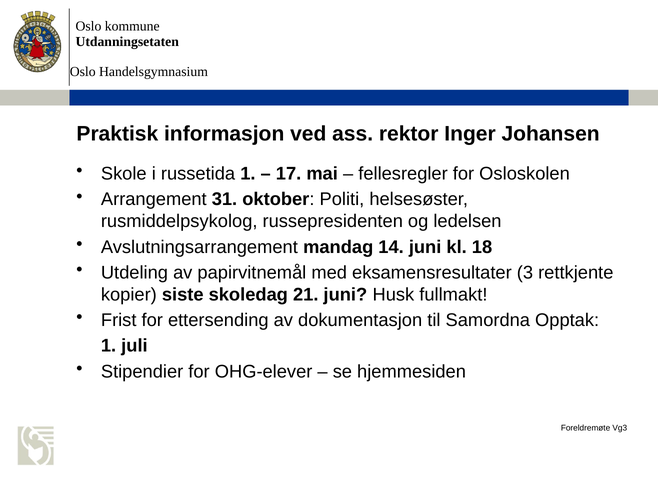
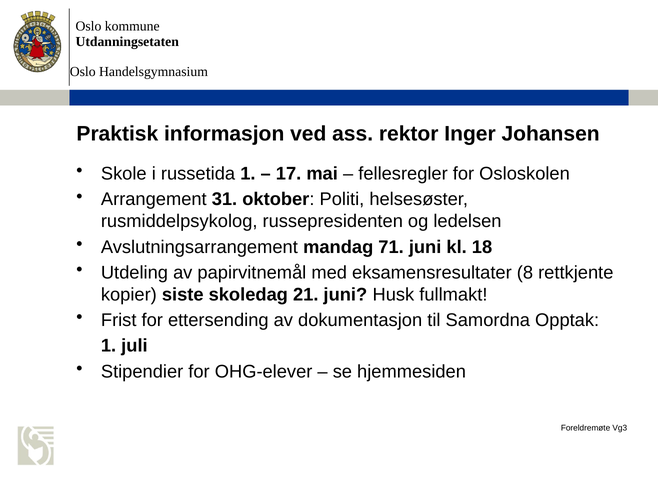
14: 14 -> 71
3: 3 -> 8
